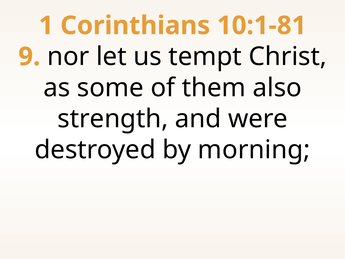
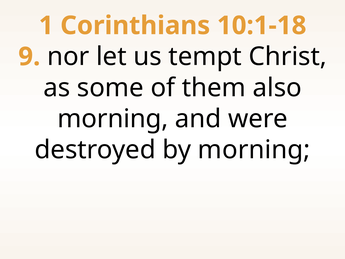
10:1-81: 10:1-81 -> 10:1-18
strength at (113, 119): strength -> morning
